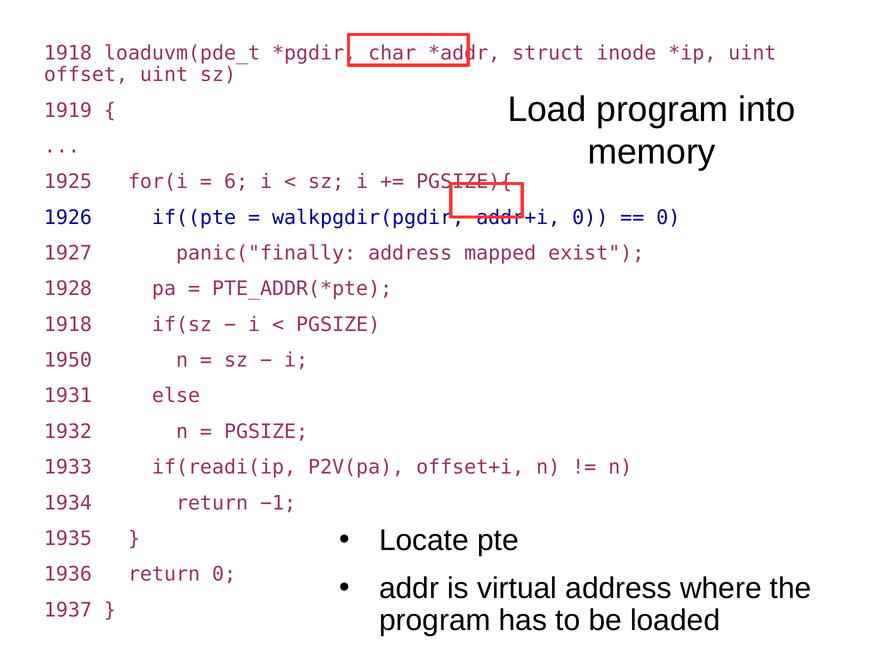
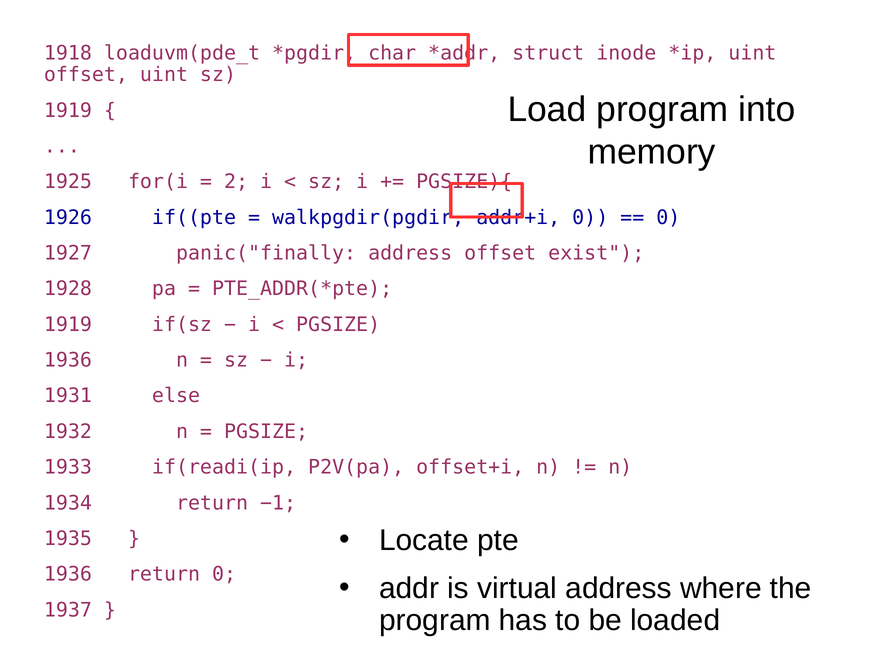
6: 6 -> 2
address mapped: mapped -> offset
1918 at (68, 325): 1918 -> 1919
1950 at (68, 360): 1950 -> 1936
